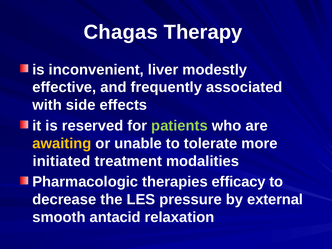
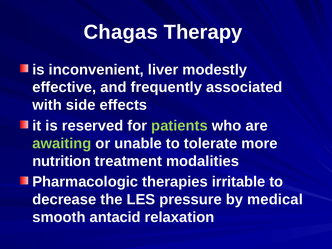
awaiting colour: yellow -> light green
initiated: initiated -> nutrition
efficacy: efficacy -> irritable
external: external -> medical
